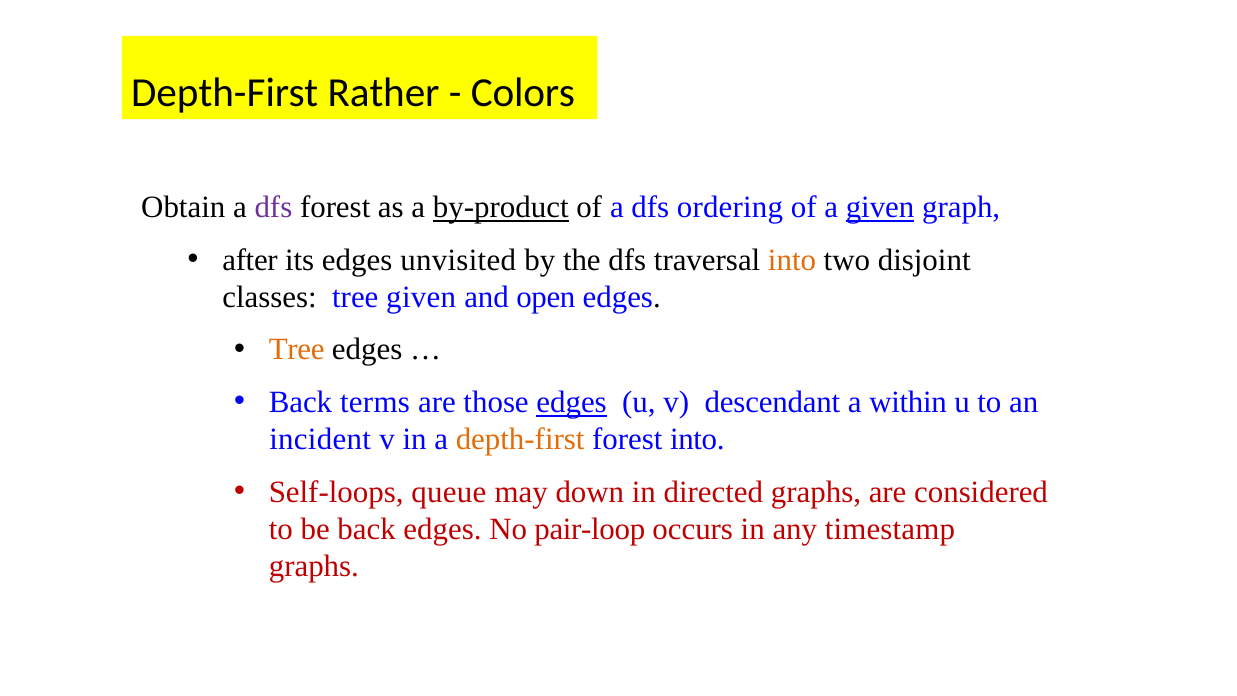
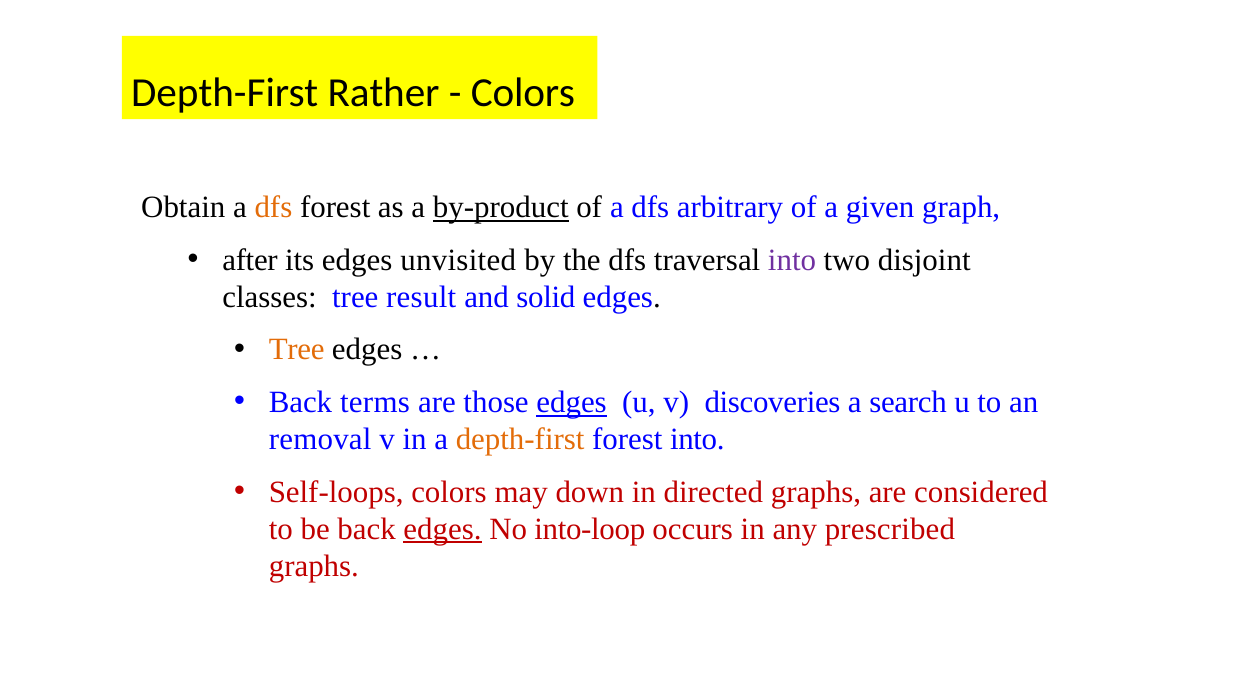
dfs at (273, 207) colour: purple -> orange
ordering: ordering -> arbitrary
given at (880, 207) underline: present -> none
into at (792, 260) colour: orange -> purple
tree given: given -> result
open: open -> solid
descendant: descendant -> discoveries
within: within -> search
incident: incident -> removal
Self-loops queue: queue -> colors
edges at (443, 529) underline: none -> present
pair-loop: pair-loop -> into-loop
timestamp: timestamp -> prescribed
